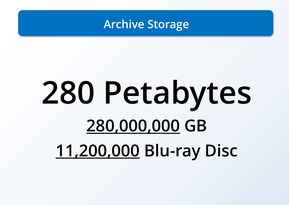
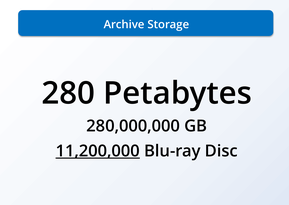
280,000,000 underline: present -> none
